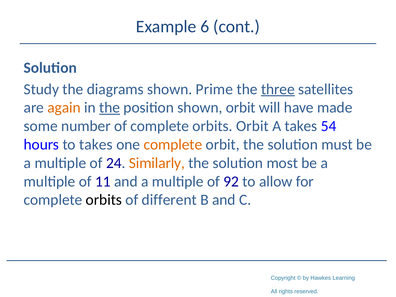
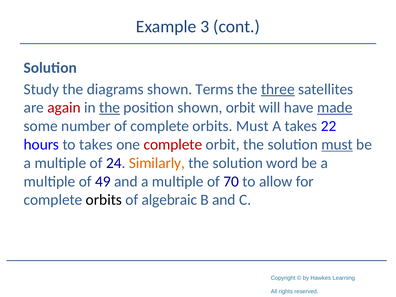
6: 6 -> 3
Prime: Prime -> Terms
again colour: orange -> red
made underline: none -> present
orbits Orbit: Orbit -> Must
54: 54 -> 22
complete at (173, 145) colour: orange -> red
must at (337, 145) underline: none -> present
most: most -> word
11: 11 -> 49
92: 92 -> 70
different: different -> algebraic
